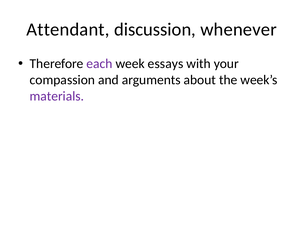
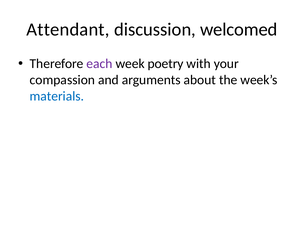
whenever: whenever -> welcomed
essays: essays -> poetry
materials colour: purple -> blue
